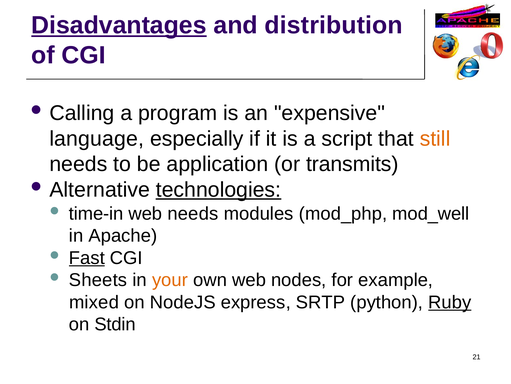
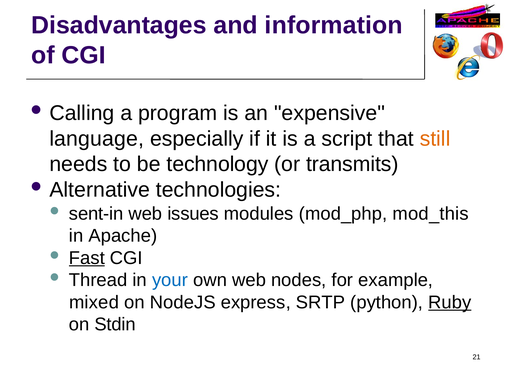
Disadvantages underline: present -> none
distribution: distribution -> information
application: application -> technology
technologies underline: present -> none
time-in: time-in -> sent-in
web needs: needs -> issues
mod_well: mod_well -> mod_this
Sheets: Sheets -> Thread
your colour: orange -> blue
